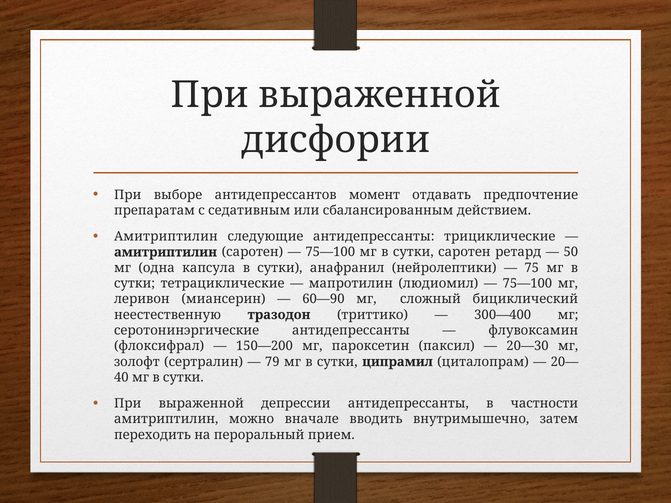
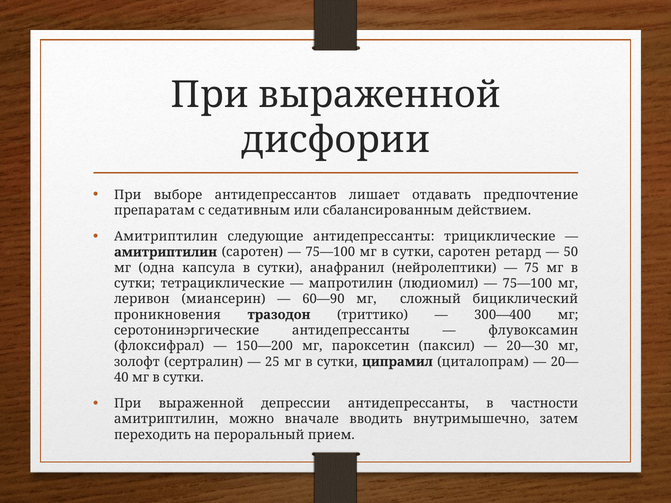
момент: момент -> лишает
неестественную: неестественную -> проникновения
79: 79 -> 25
